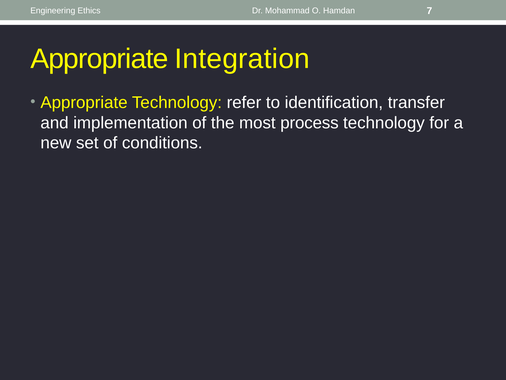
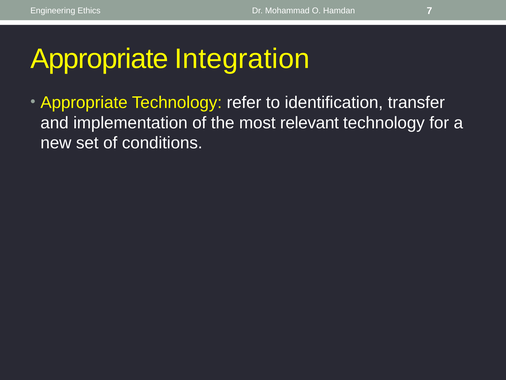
process: process -> relevant
